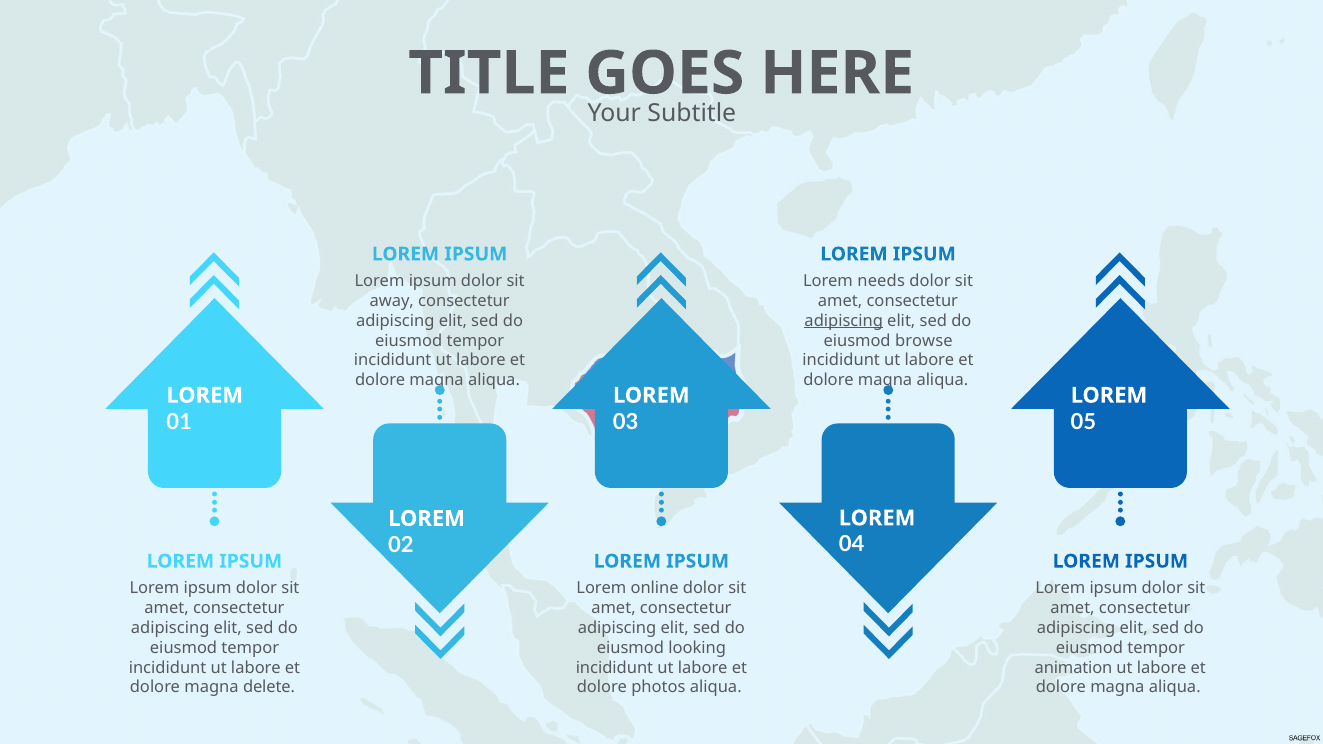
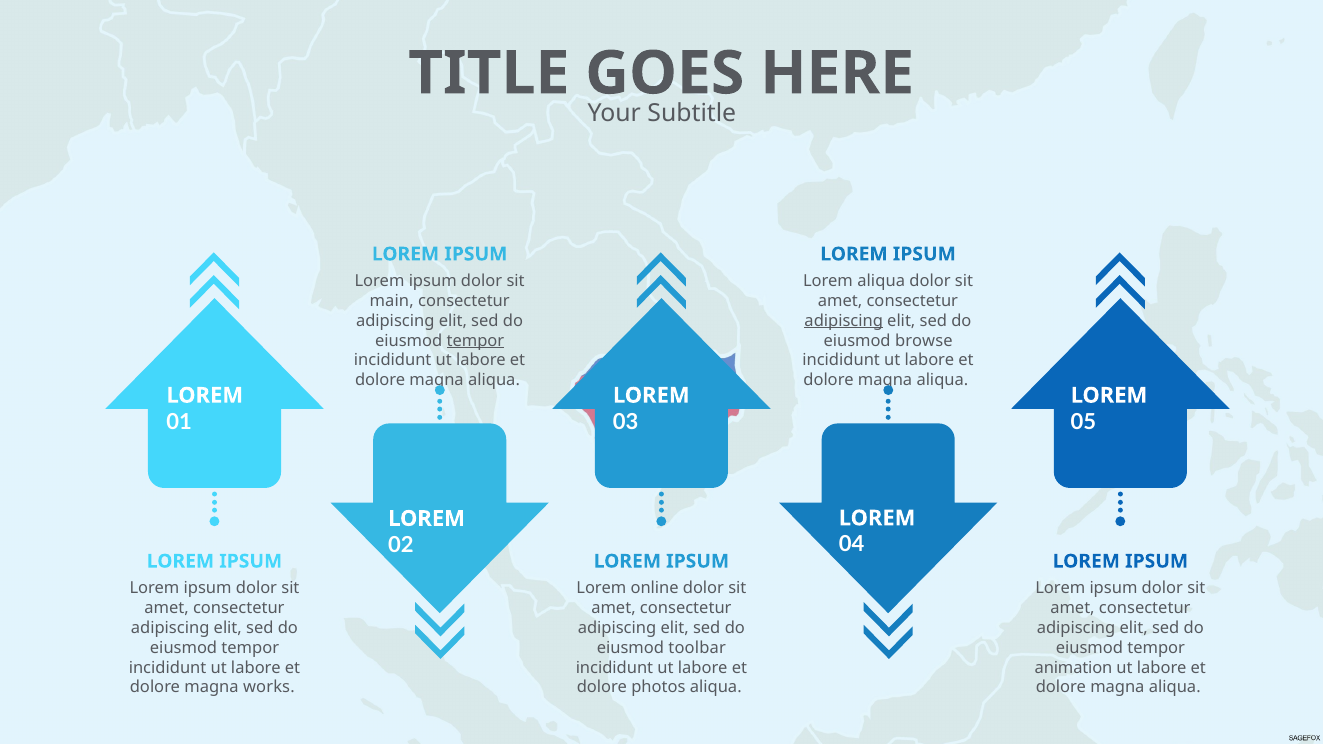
Lorem needs: needs -> aliqua
away: away -> main
tempor at (475, 341) underline: none -> present
looking: looking -> toolbar
delete: delete -> works
